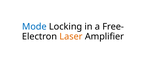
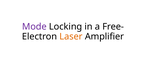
Mode colour: blue -> purple
